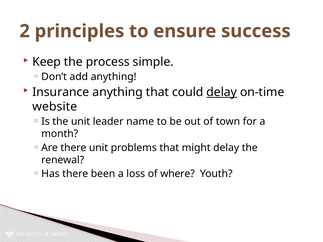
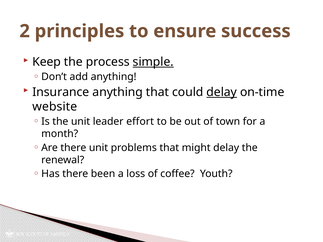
simple underline: none -> present
name: name -> effort
where: where -> coffee
